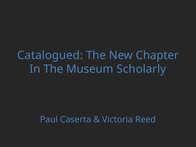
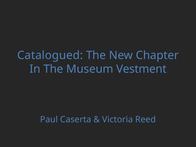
Scholarly: Scholarly -> Vestment
